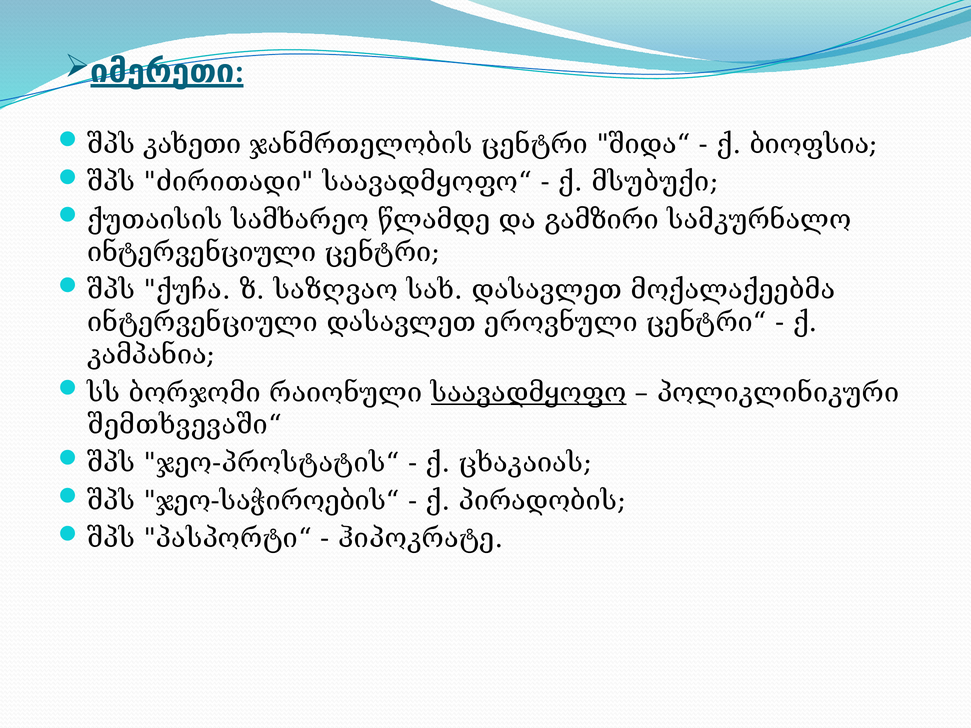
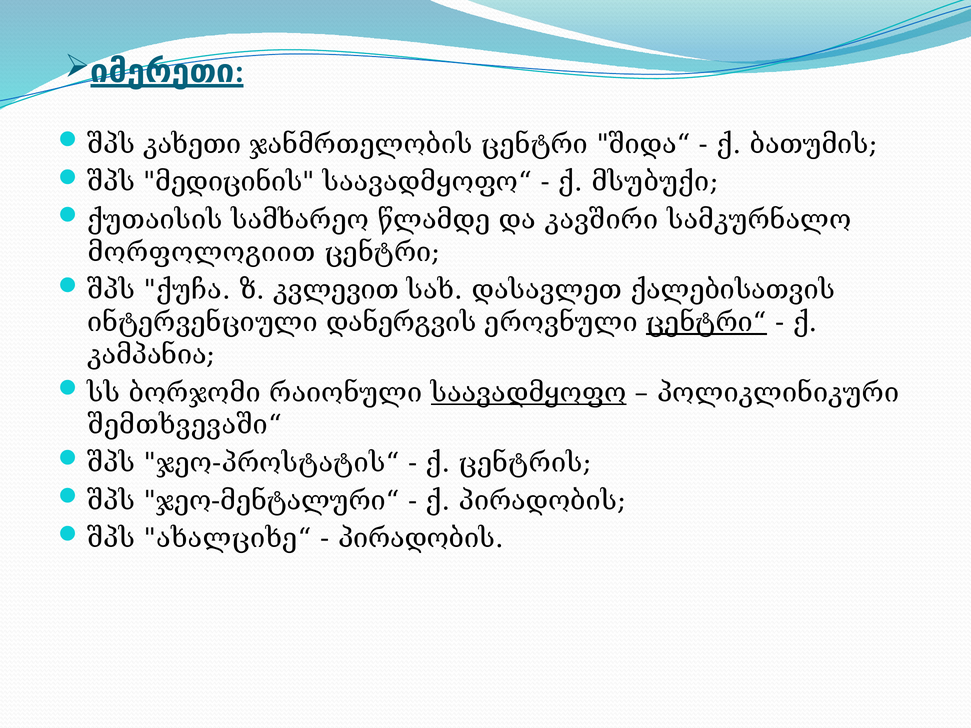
ბიოფსია: ბიოფსია -> ბათუმის
ძირითადი: ძირითადი -> მედიცინის
გამზირი: გამზირი -> კავშირი
ინტერვენციული at (202, 252): ინტერვენციული -> მორფოლოგიით
საზღვაო: საზღვაო -> კვლევით
მოქალაქეებმა: მოქალაქეებმა -> ქალებისათვის
ინტერვენციული დასავლეთ: დასავლეთ -> დანერგვის
ცენტრი“ underline: none -> present
ცხაკაიას: ცხაკაიას -> ცენტრის
ჯეო-საჭიროების“: ჯეო-საჭიროების“ -> ჯეო-მენტალური“
პასპორტი“: პასპორტი“ -> ახალციხე“
ჰიპოკრატე at (421, 539): ჰიპოკრატე -> პირადობის
